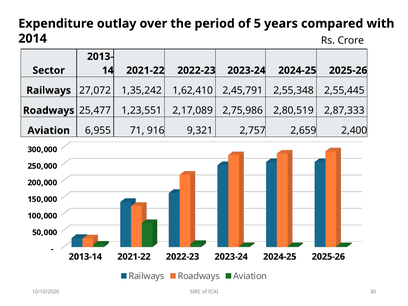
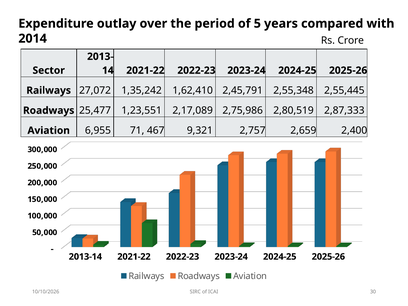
916: 916 -> 467
